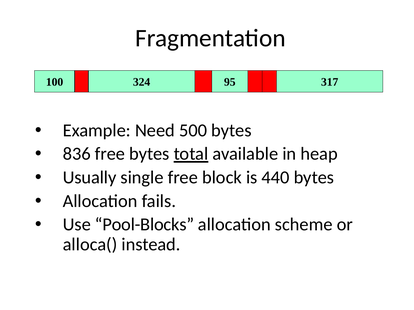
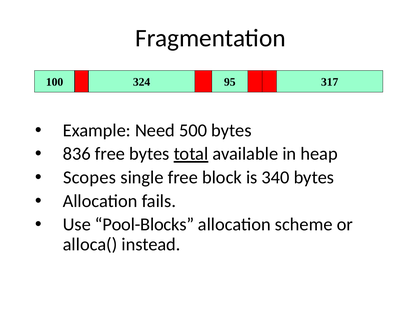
Usually: Usually -> Scopes
440: 440 -> 340
